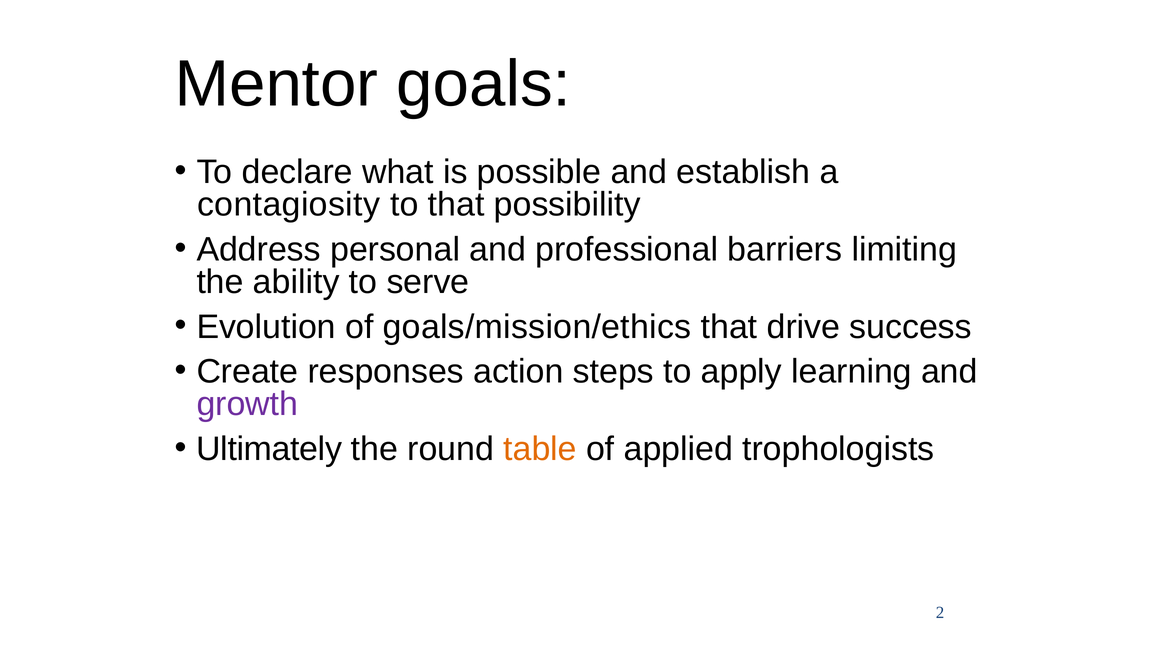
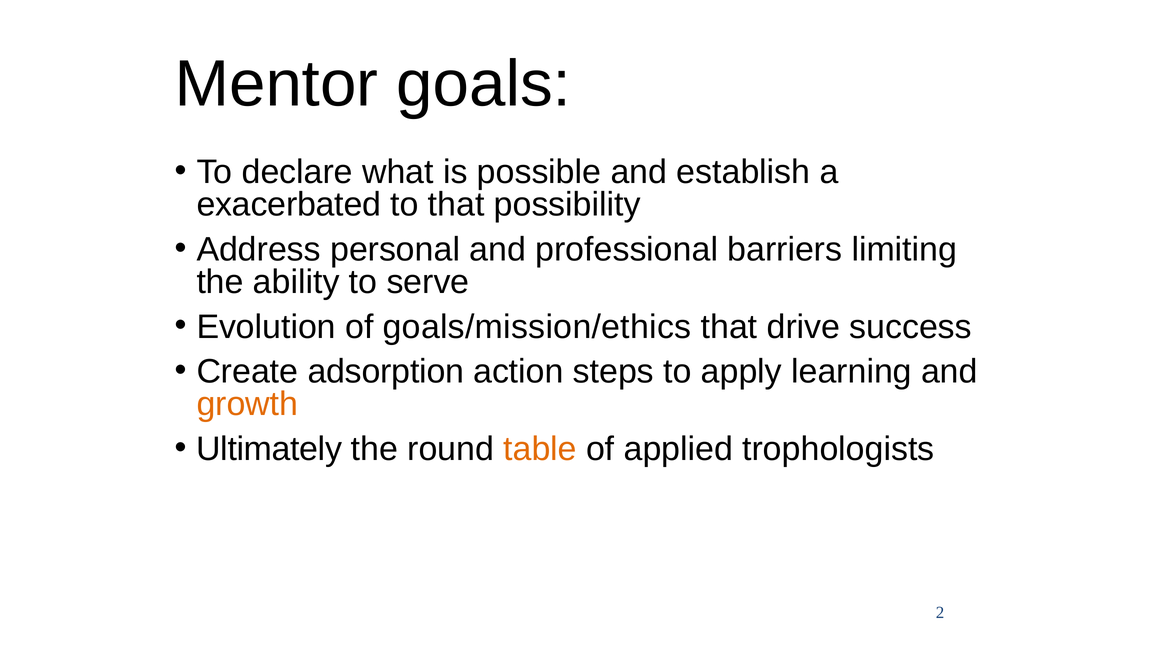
contagiosity: contagiosity -> exacerbated
responses: responses -> adsorption
growth colour: purple -> orange
